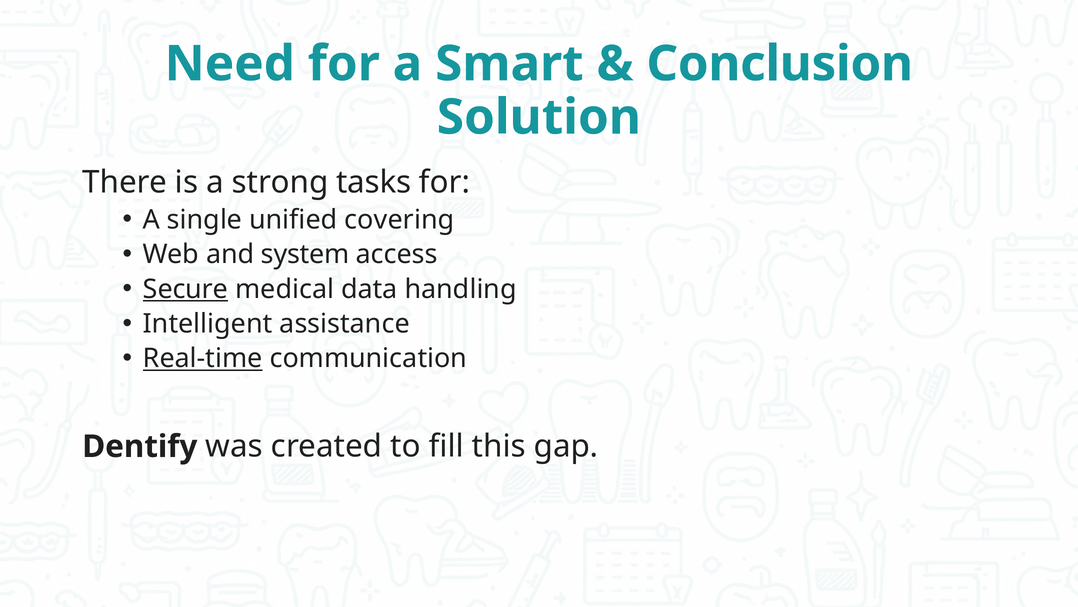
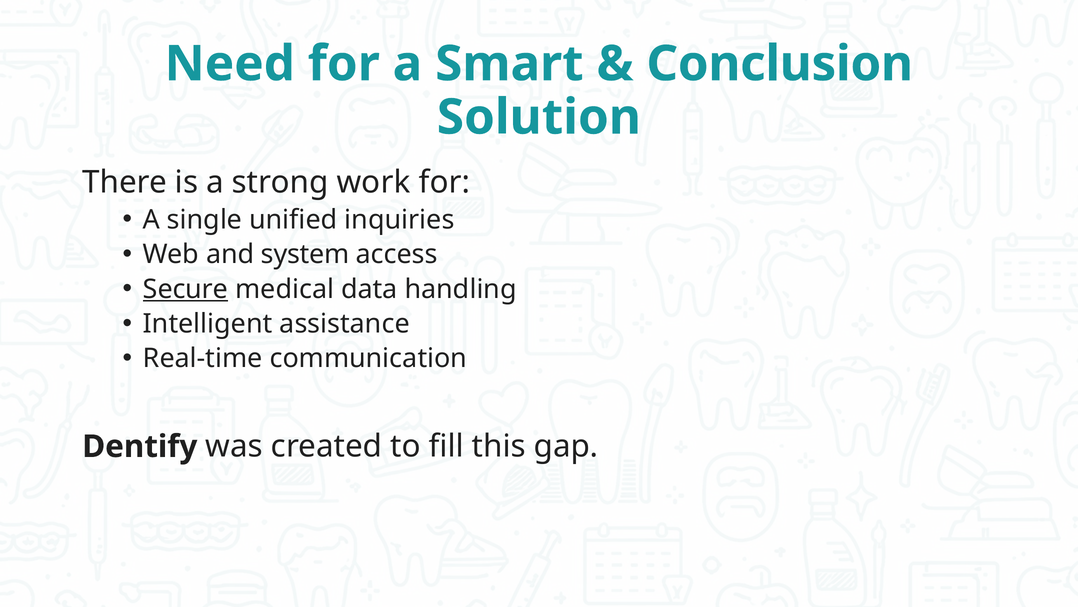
tasks: tasks -> work
covering: covering -> inquiries
Real-time underline: present -> none
